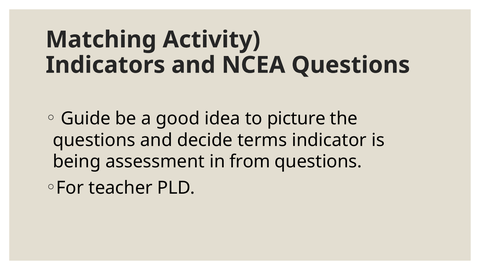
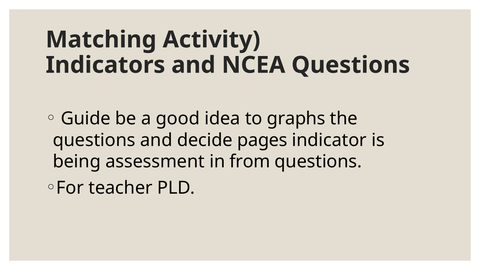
picture: picture -> graphs
terms: terms -> pages
